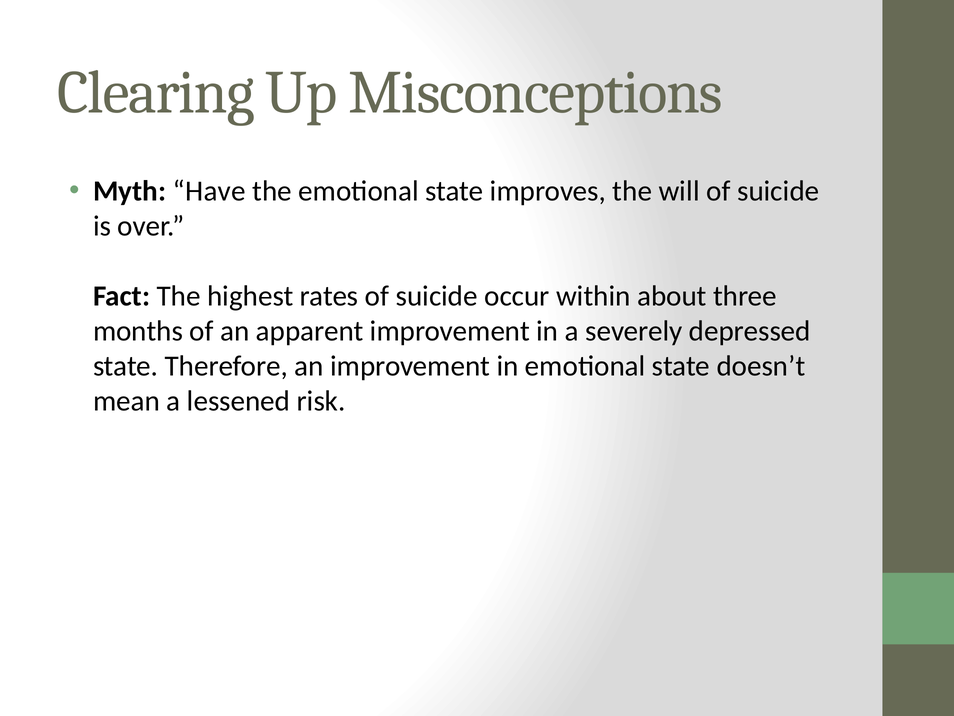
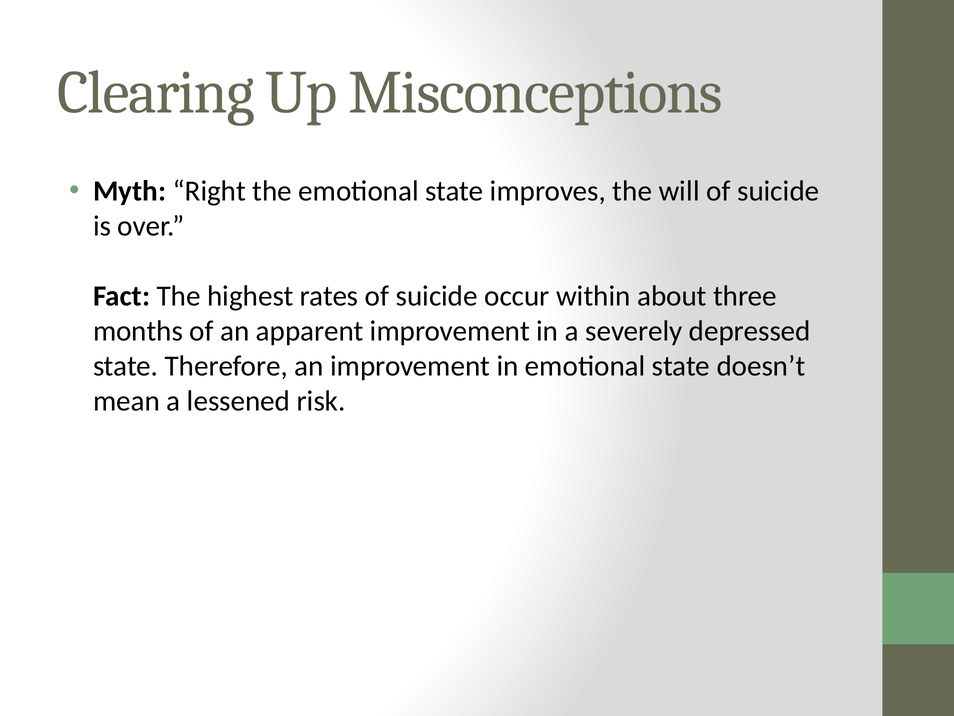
Have: Have -> Right
